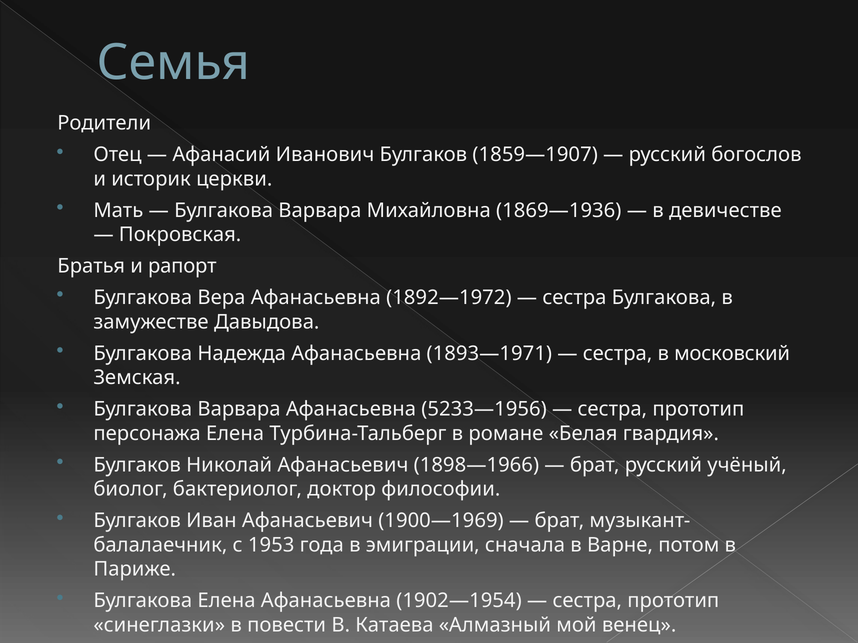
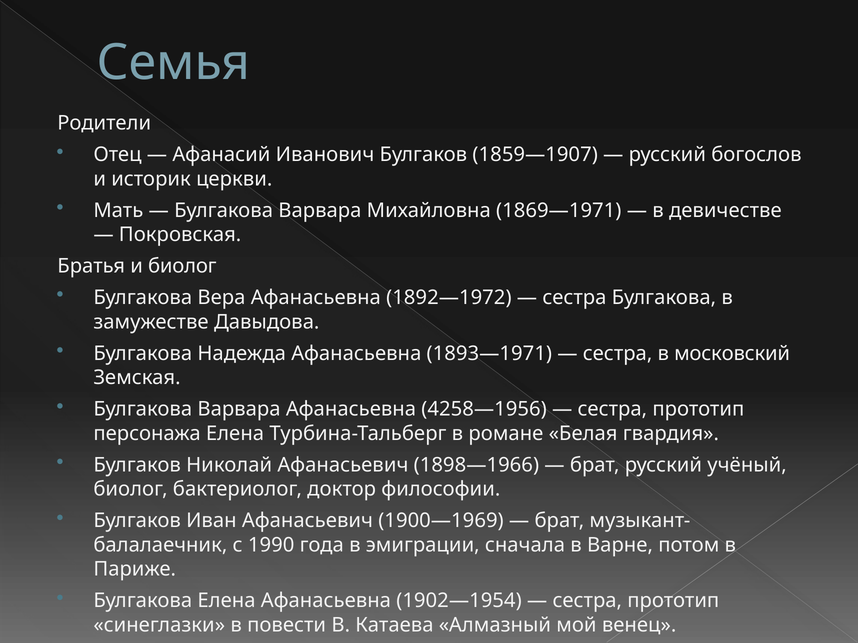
1869—1936: 1869—1936 -> 1869—1971
и рапорт: рапорт -> биолог
5233—1956: 5233—1956 -> 4258—1956
1953: 1953 -> 1990
